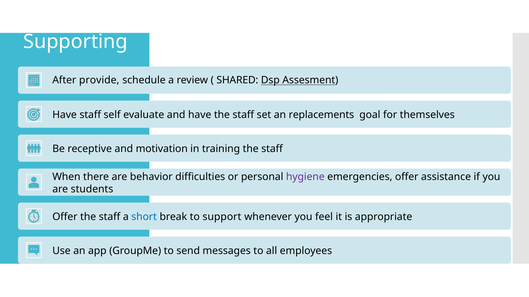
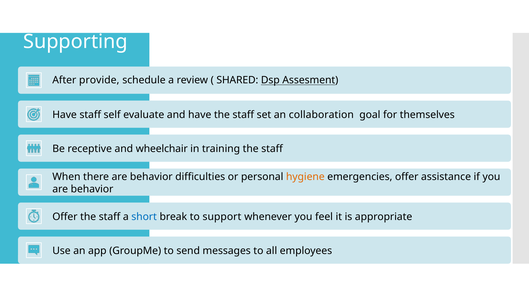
replacements: replacements -> collaboration
motivation: motivation -> wheelchair
hygiene colour: purple -> orange
students at (92, 189): students -> behavior
